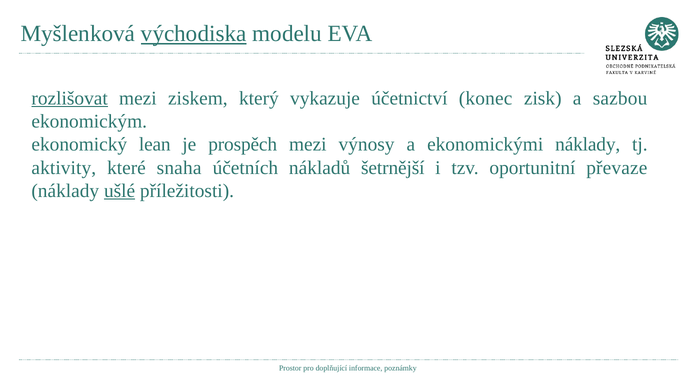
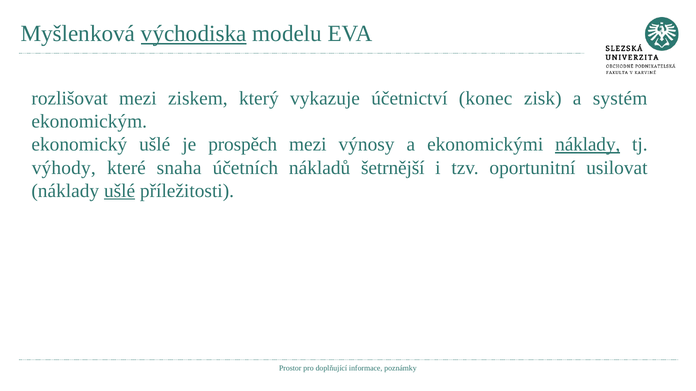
rozlišovat underline: present -> none
sazbou: sazbou -> systém
ekonomický lean: lean -> ušlé
náklady at (588, 145) underline: none -> present
aktivity: aktivity -> výhody
převaze: převaze -> usilovat
